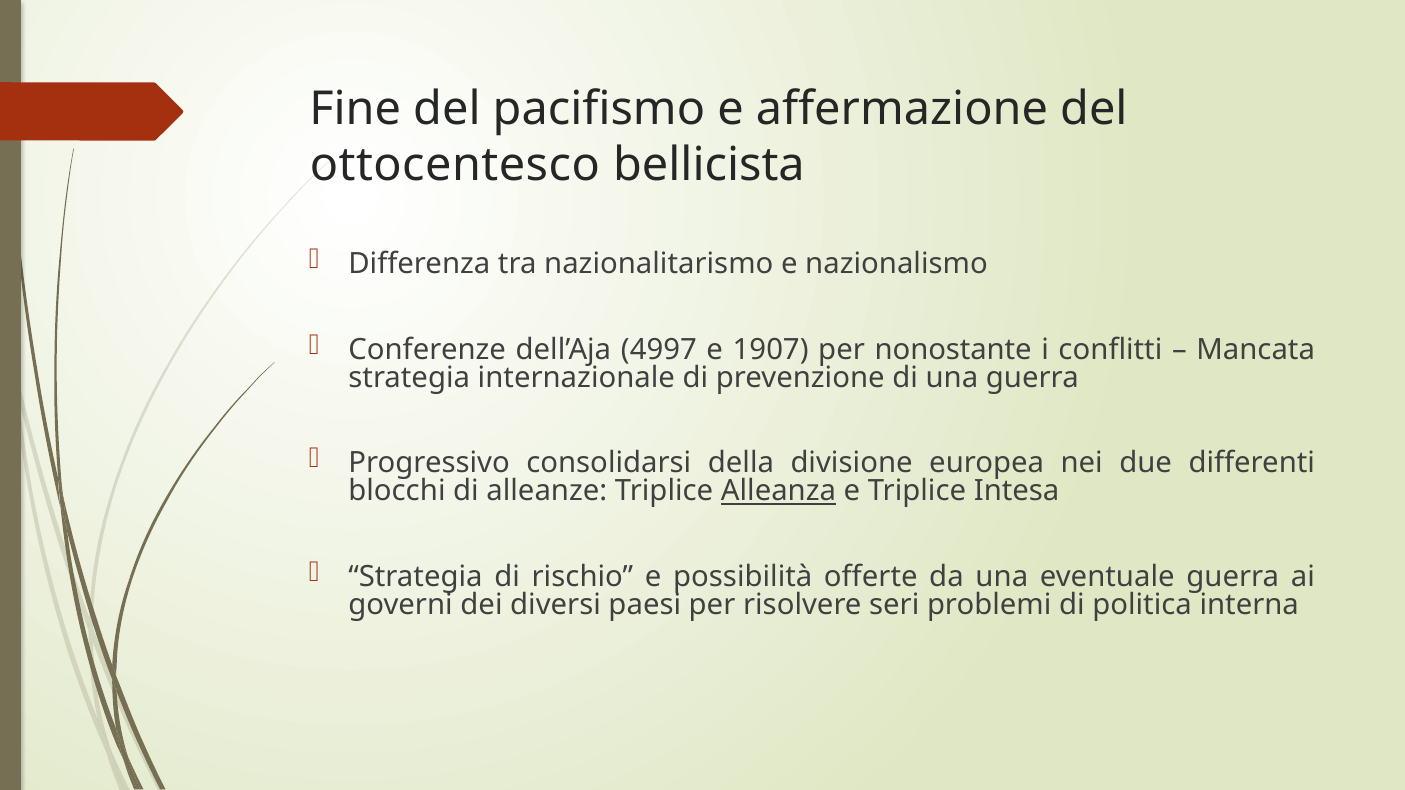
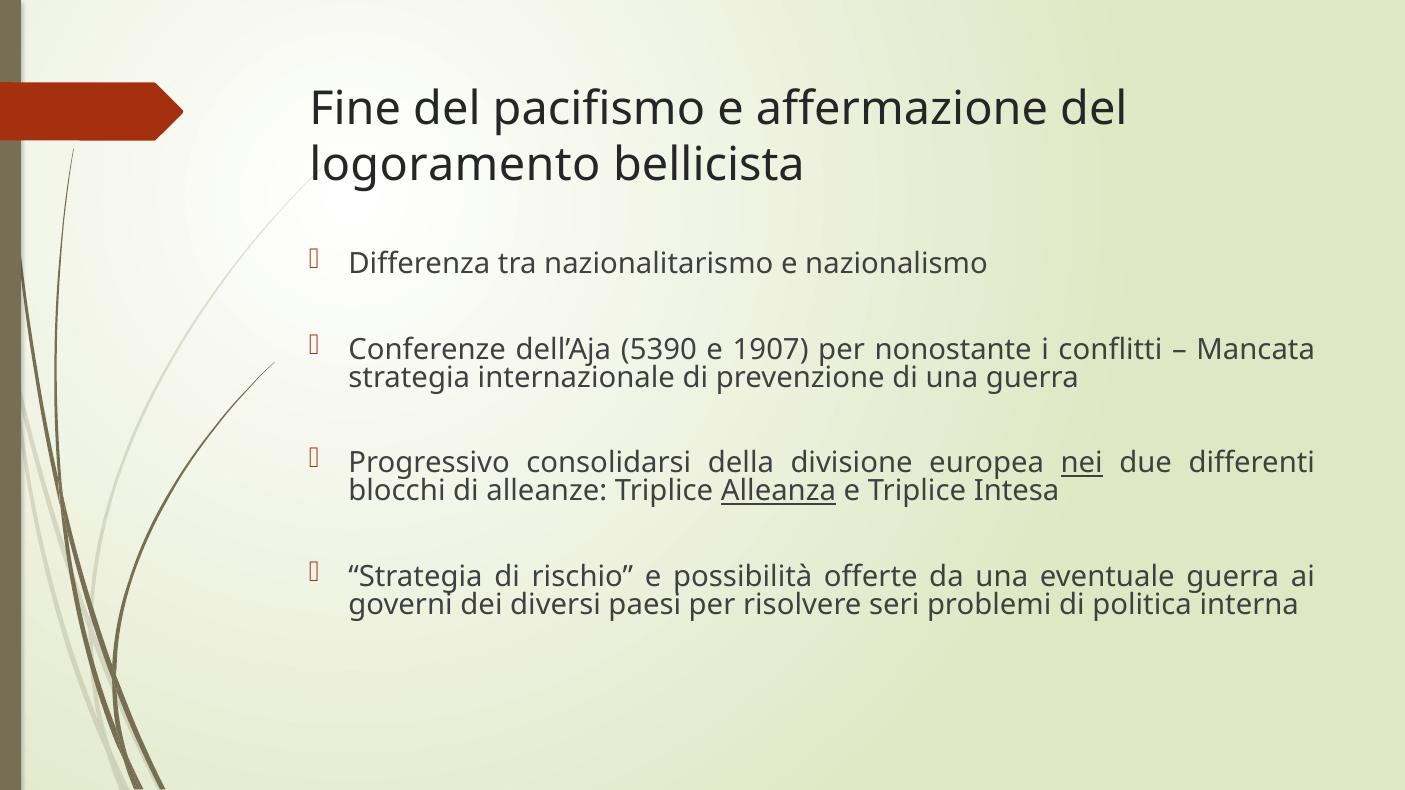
ottocentesco: ottocentesco -> logoramento
4997: 4997 -> 5390
nei underline: none -> present
